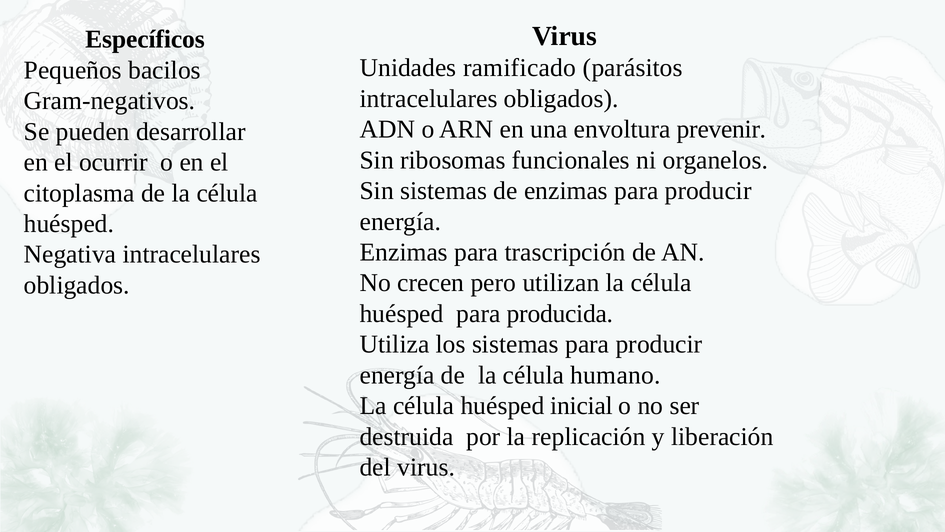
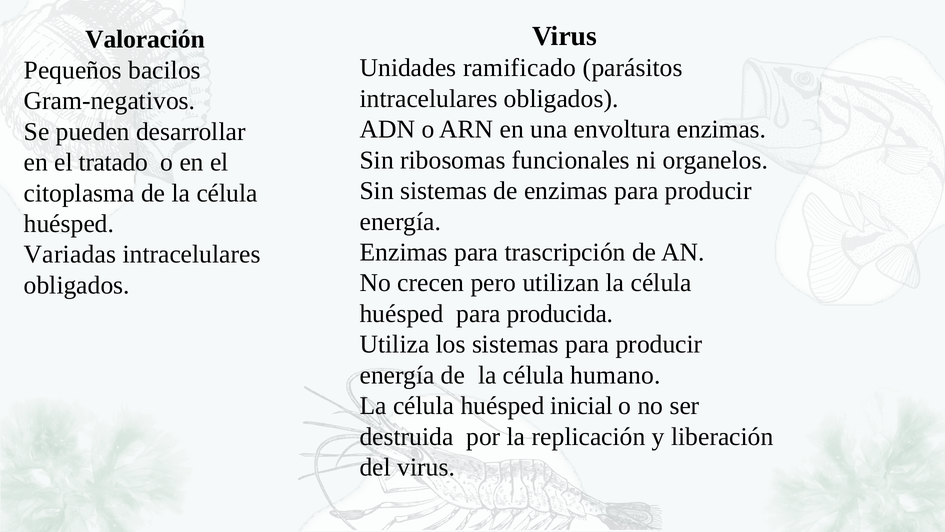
Específicos: Específicos -> Valoración
envoltura prevenir: prevenir -> enzimas
ocurrir: ocurrir -> tratado
Negativa: Negativa -> Variadas
